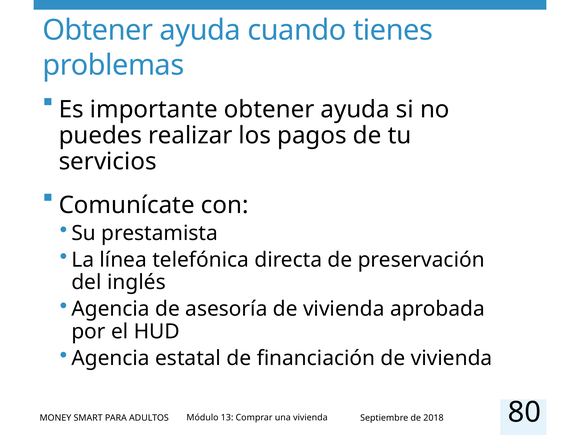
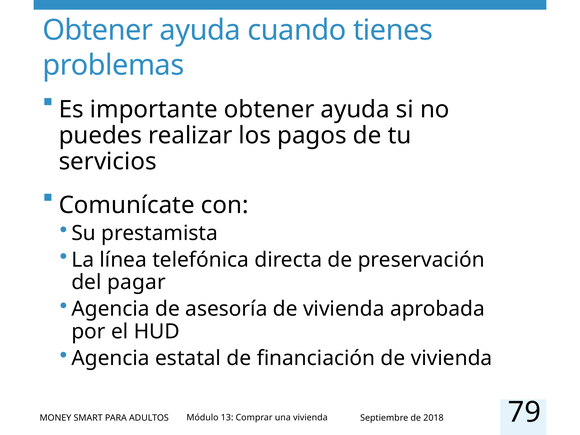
inglés: inglés -> pagar
80: 80 -> 79
